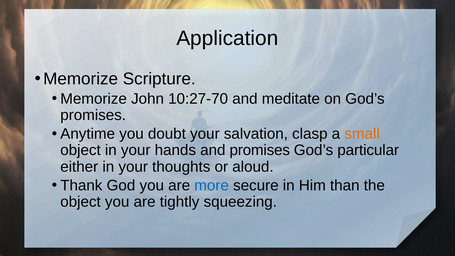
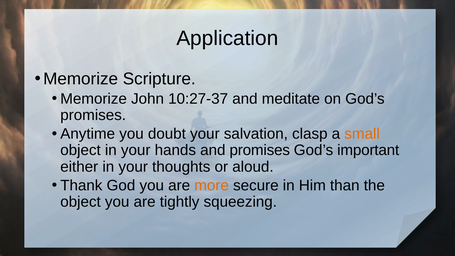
10:27-70: 10:27-70 -> 10:27-37
particular: particular -> important
more colour: blue -> orange
